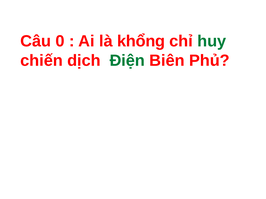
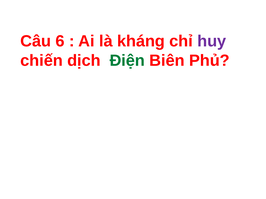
0: 0 -> 6
khổng: khổng -> kháng
huy colour: green -> purple
